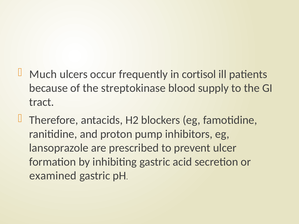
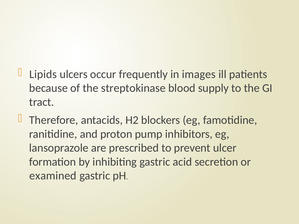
Much: Much -> Lipids
cortisol: cortisol -> images
